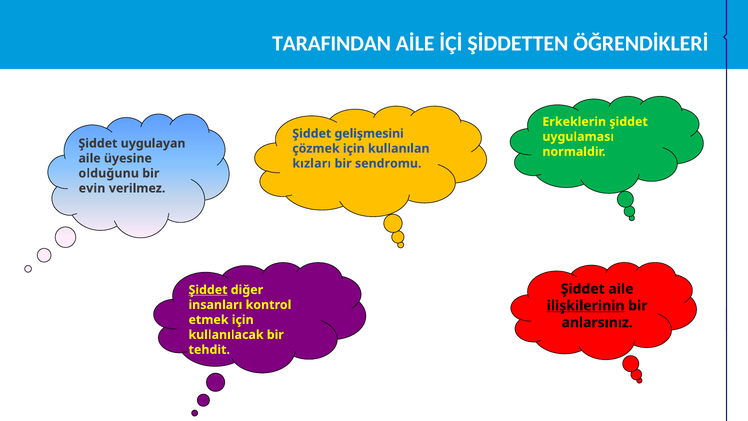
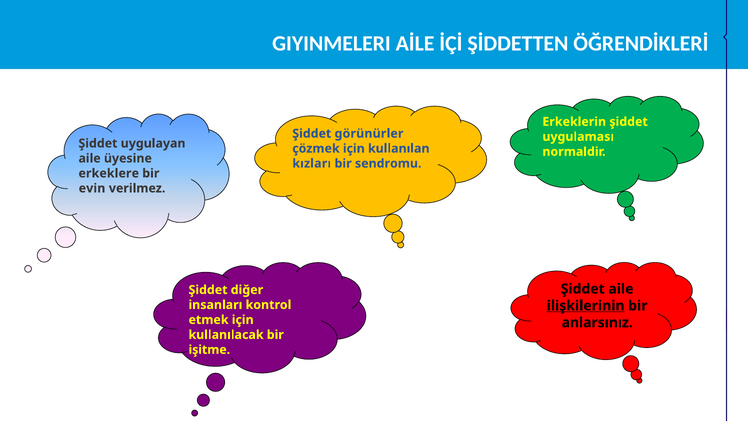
TARAFINDAN: TARAFINDAN -> GIYINMELERI
gelişmesini: gelişmesini -> görünürler
olduğunu: olduğunu -> erkeklere
Şiddet at (208, 290) underline: present -> none
tehdit: tehdit -> işitme
